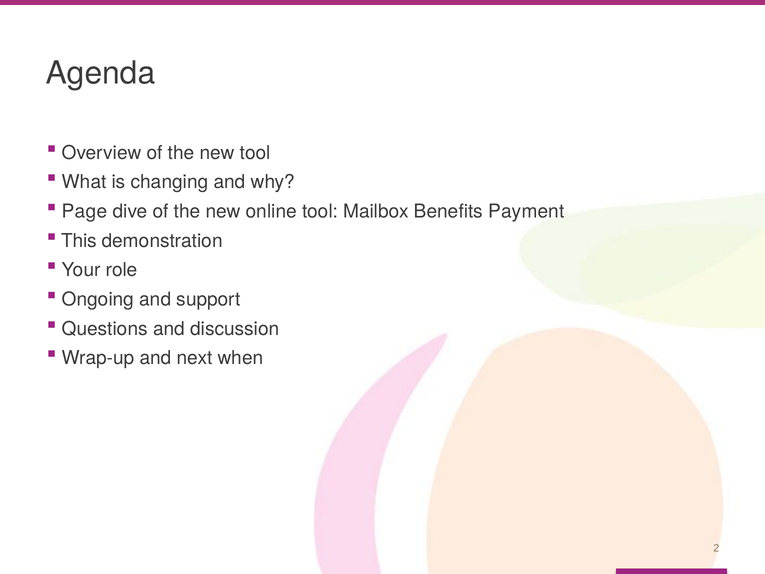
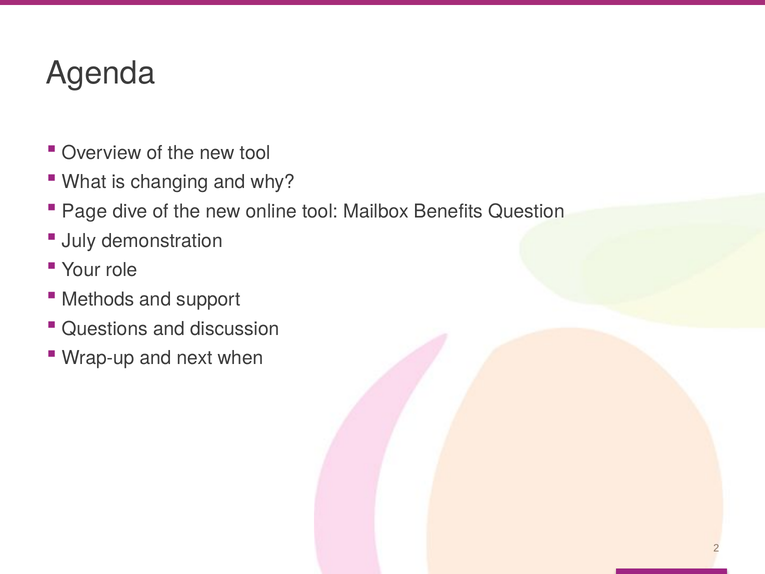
Payment: Payment -> Question
This: This -> July
Ongoing: Ongoing -> Methods
